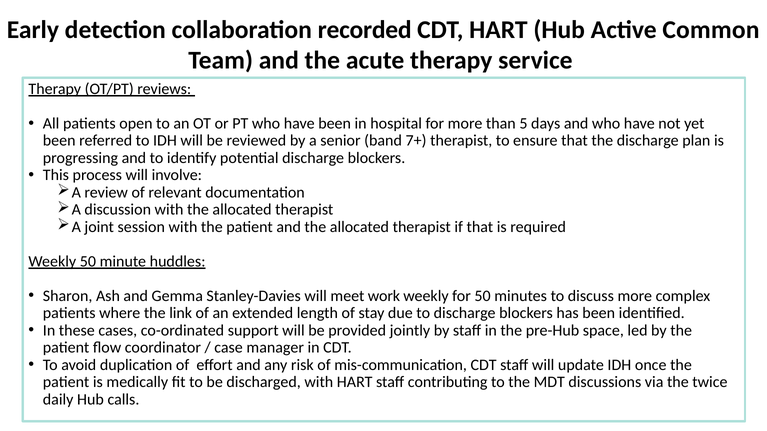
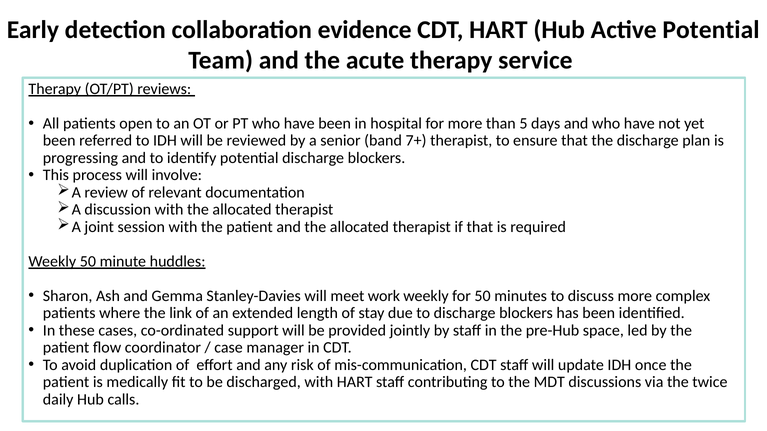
recorded: recorded -> evidence
Active Common: Common -> Potential
